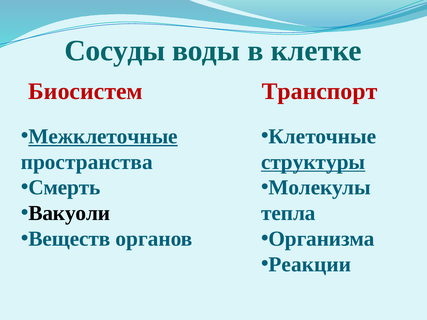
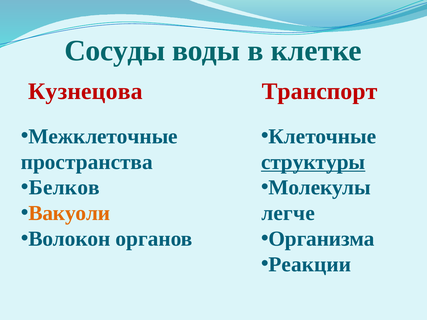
Биосистем: Биосистем -> Кузнецова
Межклеточные underline: present -> none
Смерть: Смерть -> Белков
Вакуоли colour: black -> orange
тепла: тепла -> легче
Веществ: Веществ -> Волокон
